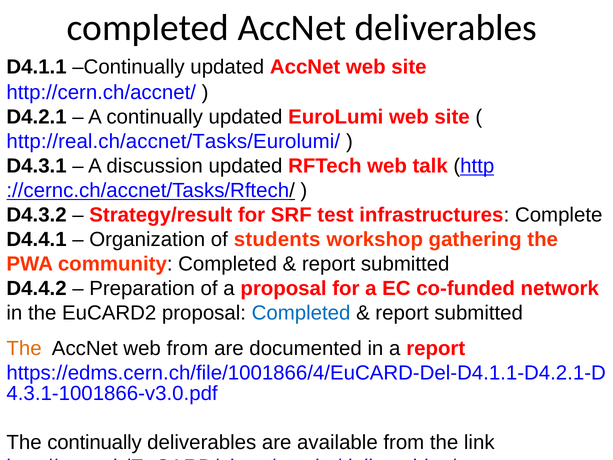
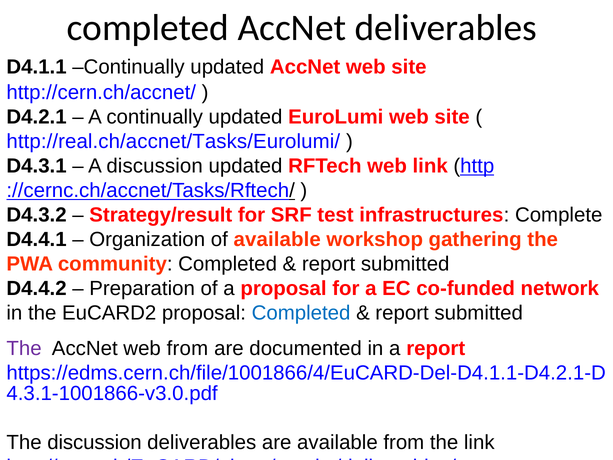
web talk: talk -> link
of students: students -> available
The at (24, 348) colour: orange -> purple
The continually: continually -> discussion
